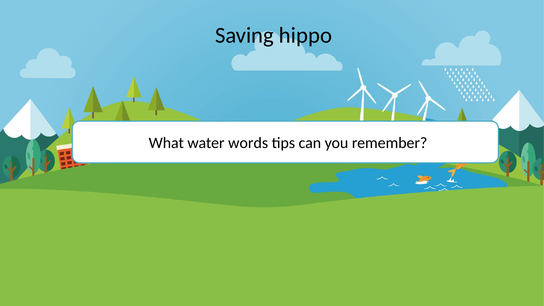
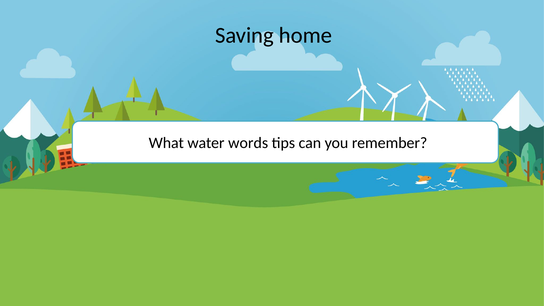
hippo: hippo -> home
